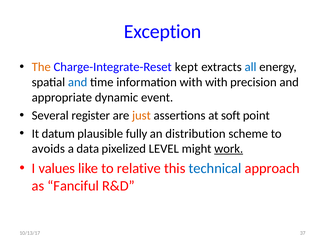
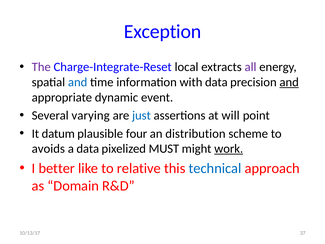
The colour: orange -> purple
kept: kept -> local
all colour: blue -> purple
with with: with -> data
and at (289, 82) underline: none -> present
register: register -> varying
just colour: orange -> blue
soft: soft -> will
fully: fully -> four
LEVEL: LEVEL -> MUST
values: values -> better
Fanciful: Fanciful -> Domain
